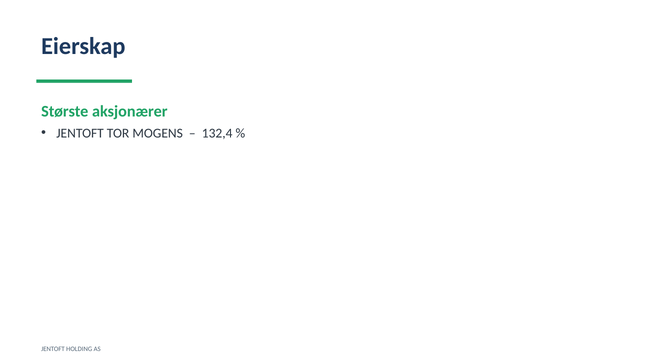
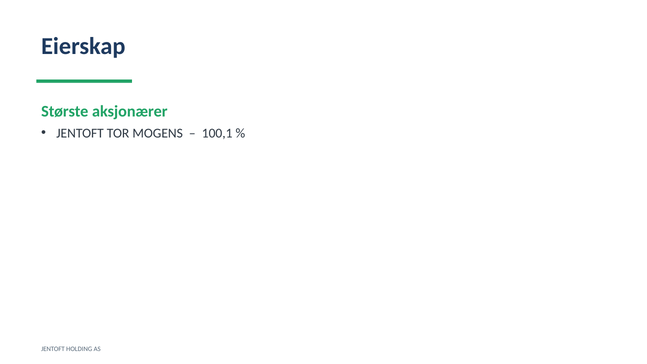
132,4: 132,4 -> 100,1
